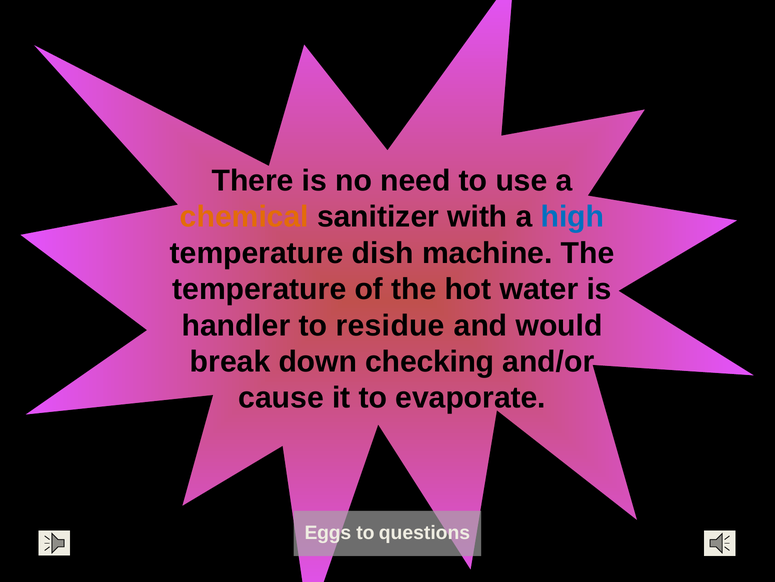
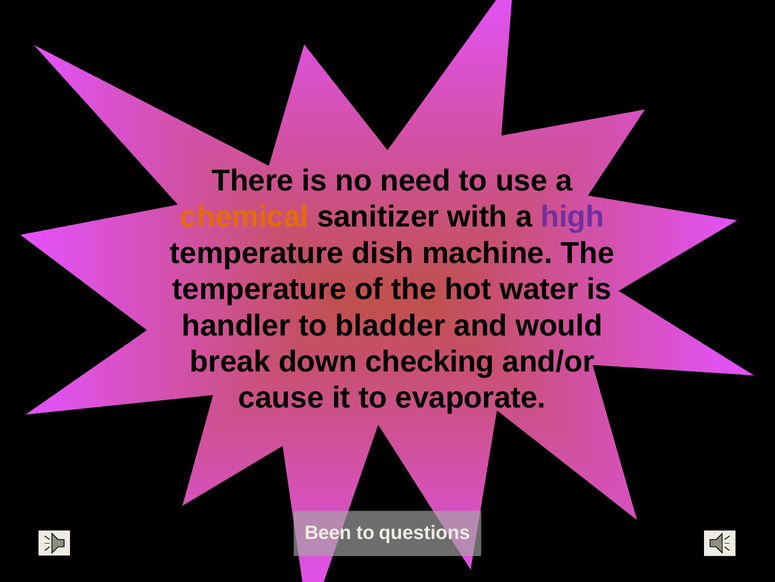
high colour: blue -> purple
residue: residue -> bladder
Eggs: Eggs -> Been
